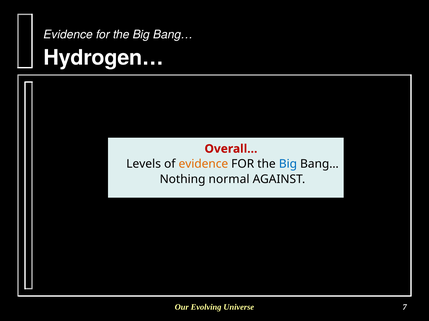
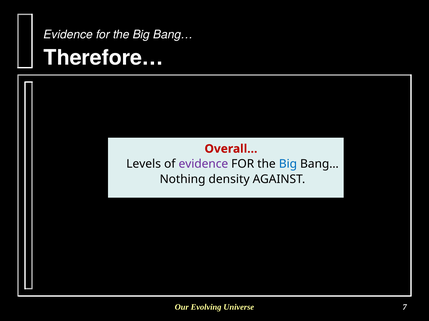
Hydrogen…: Hydrogen… -> Therefore…
evidence at (203, 164) colour: orange -> purple
normal: normal -> density
